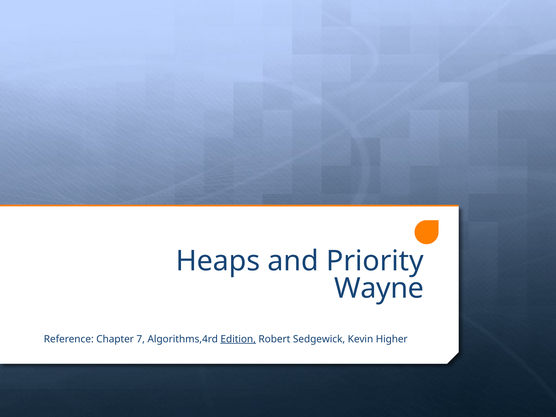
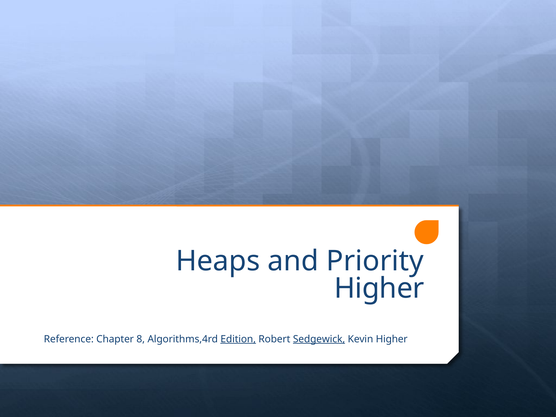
Wayne at (379, 288): Wayne -> Higher
7: 7 -> 8
Sedgewick underline: none -> present
